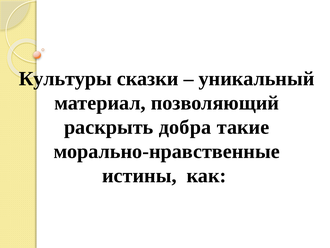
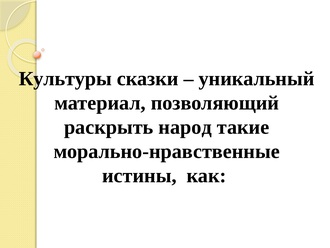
добра: добра -> народ
